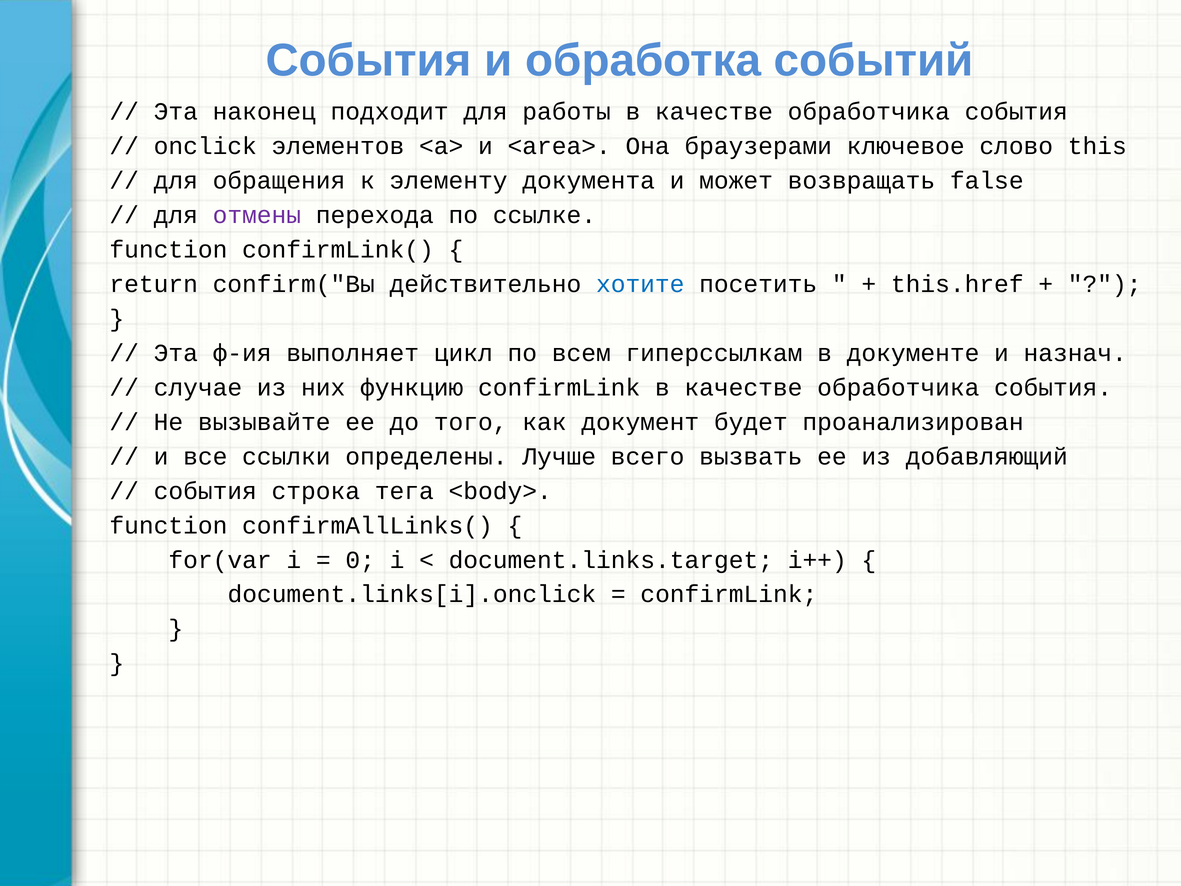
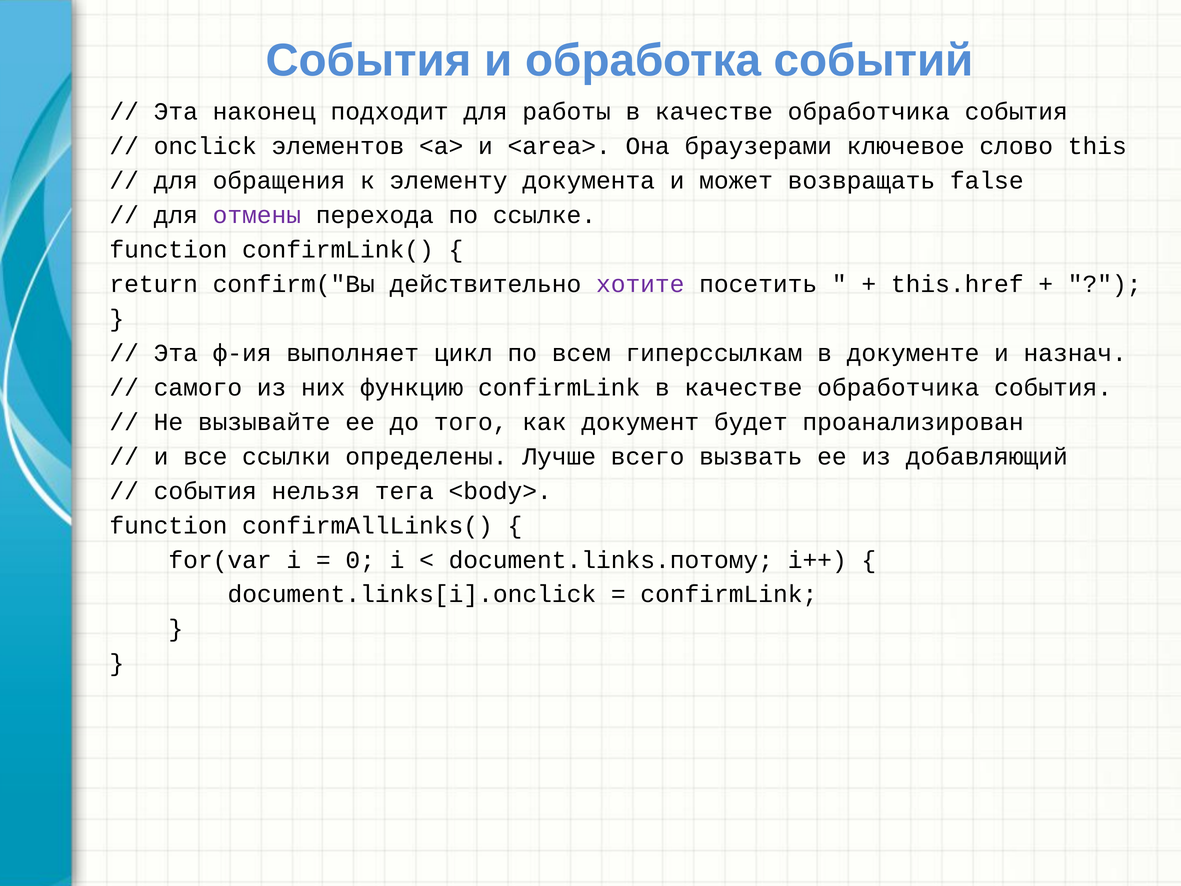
хотите colour: blue -> purple
случае: случае -> самого
строка: строка -> нельзя
document.links.target: document.links.target -> document.links.потому
